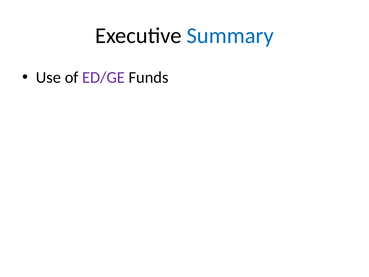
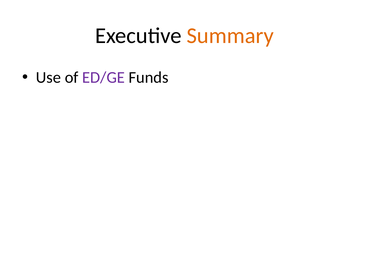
Summary colour: blue -> orange
